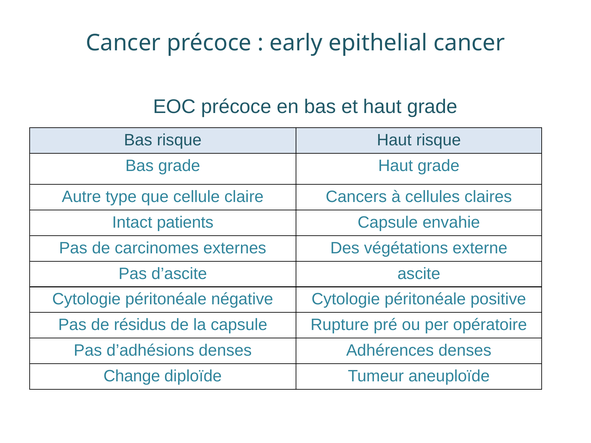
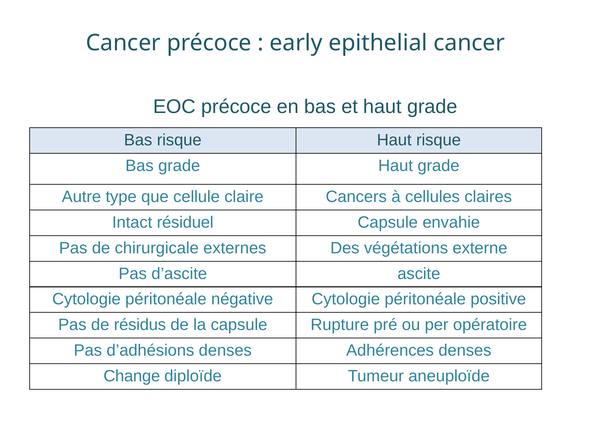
patients: patients -> résiduel
carcinomes: carcinomes -> chirurgicale
